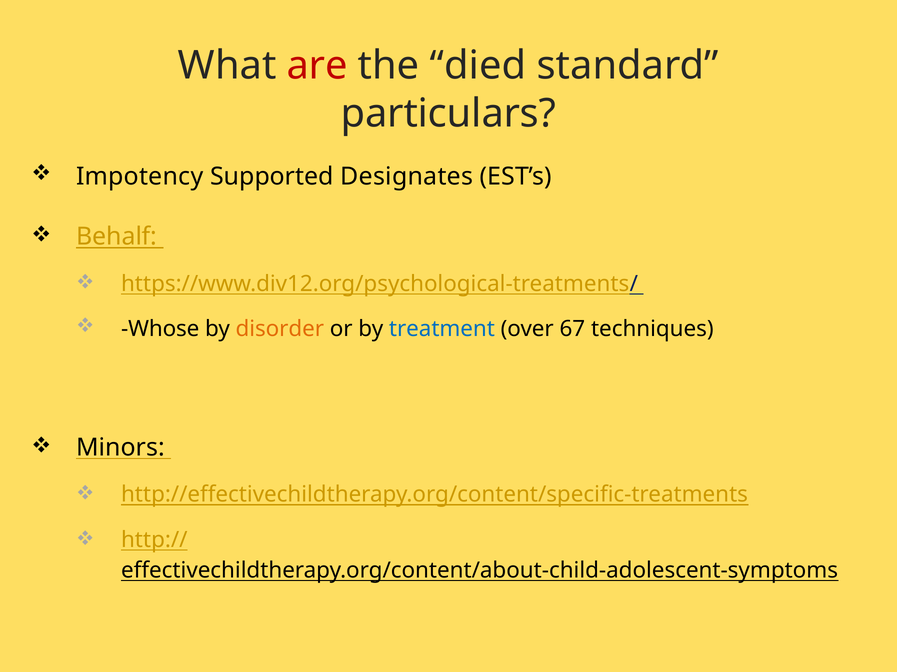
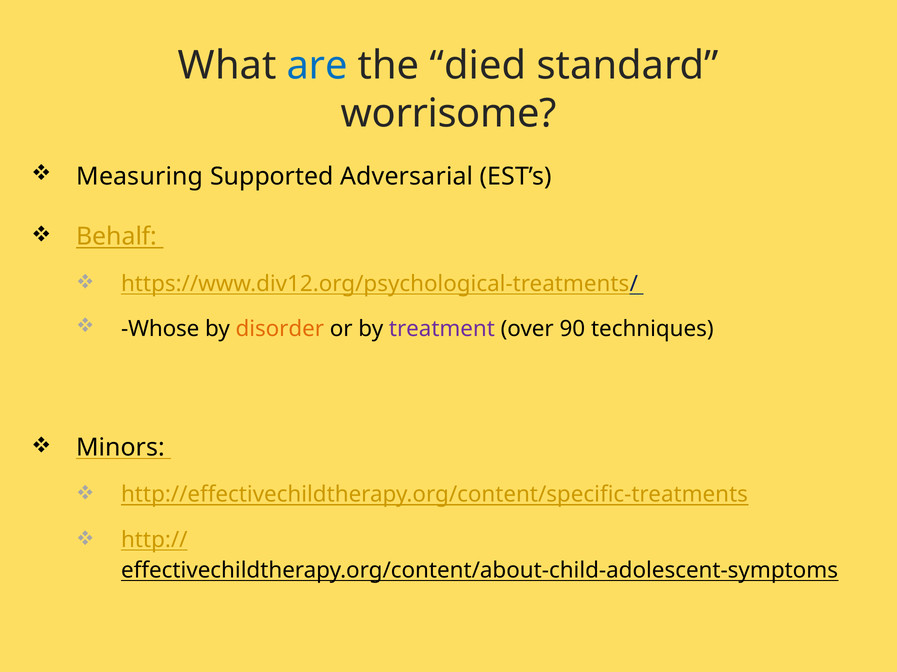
are colour: red -> blue
particulars: particulars -> worrisome
Impotency: Impotency -> Measuring
Designates: Designates -> Adversarial
treatment colour: blue -> purple
67: 67 -> 90
